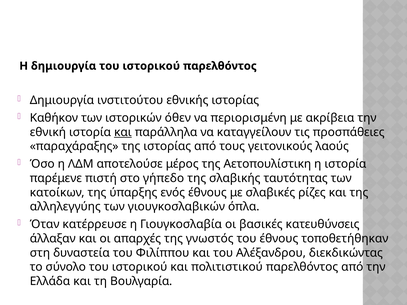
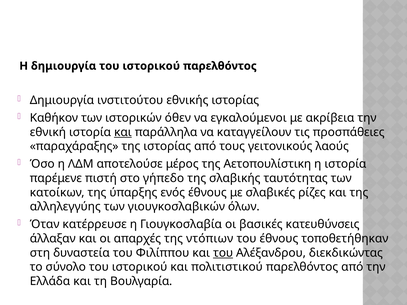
περιορισμένη: περιορισμένη -> εγκαλούμενοι
όπλα: όπλα -> όλων
γνωστός: γνωστός -> ντόπιων
του at (223, 253) underline: none -> present
